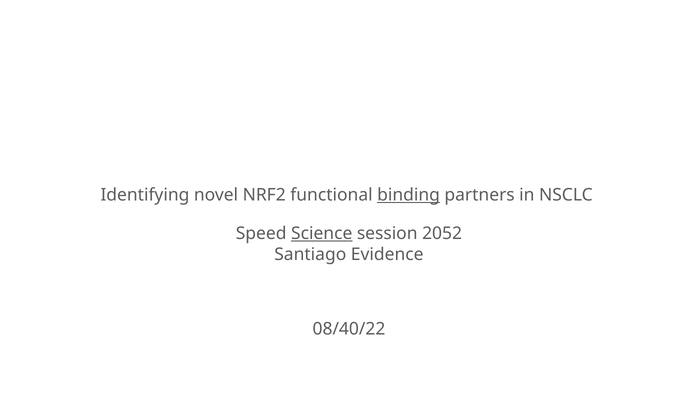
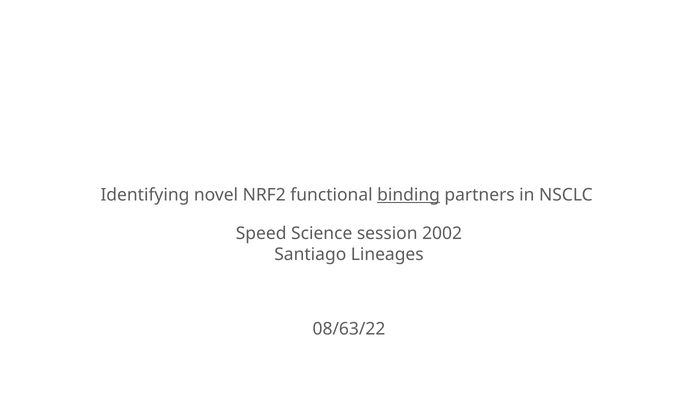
Science underline: present -> none
2052: 2052 -> 2002
Evidence: Evidence -> Lineages
08/40/22: 08/40/22 -> 08/63/22
